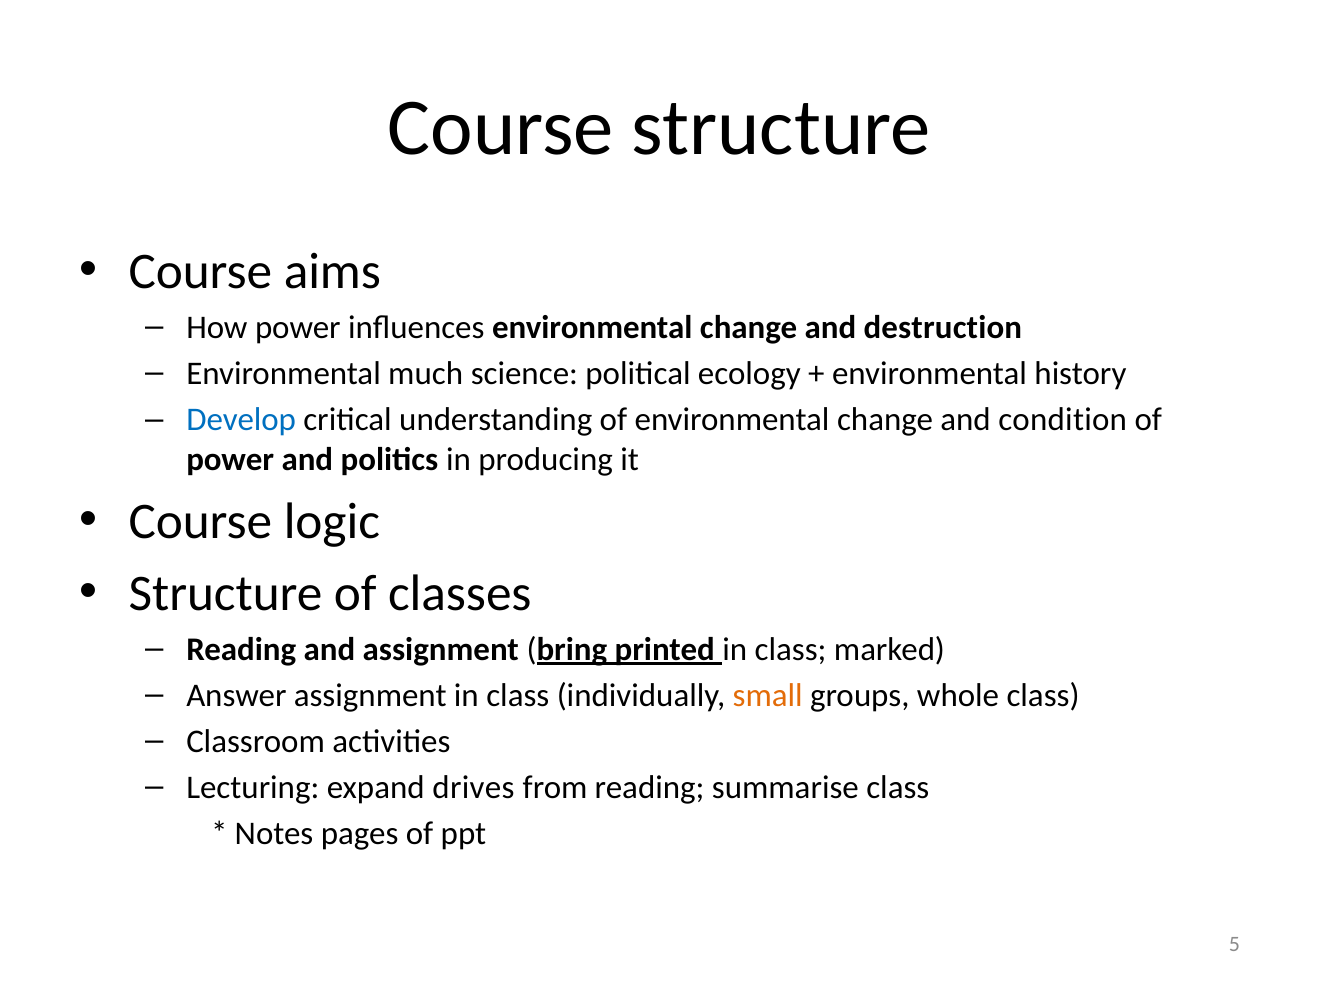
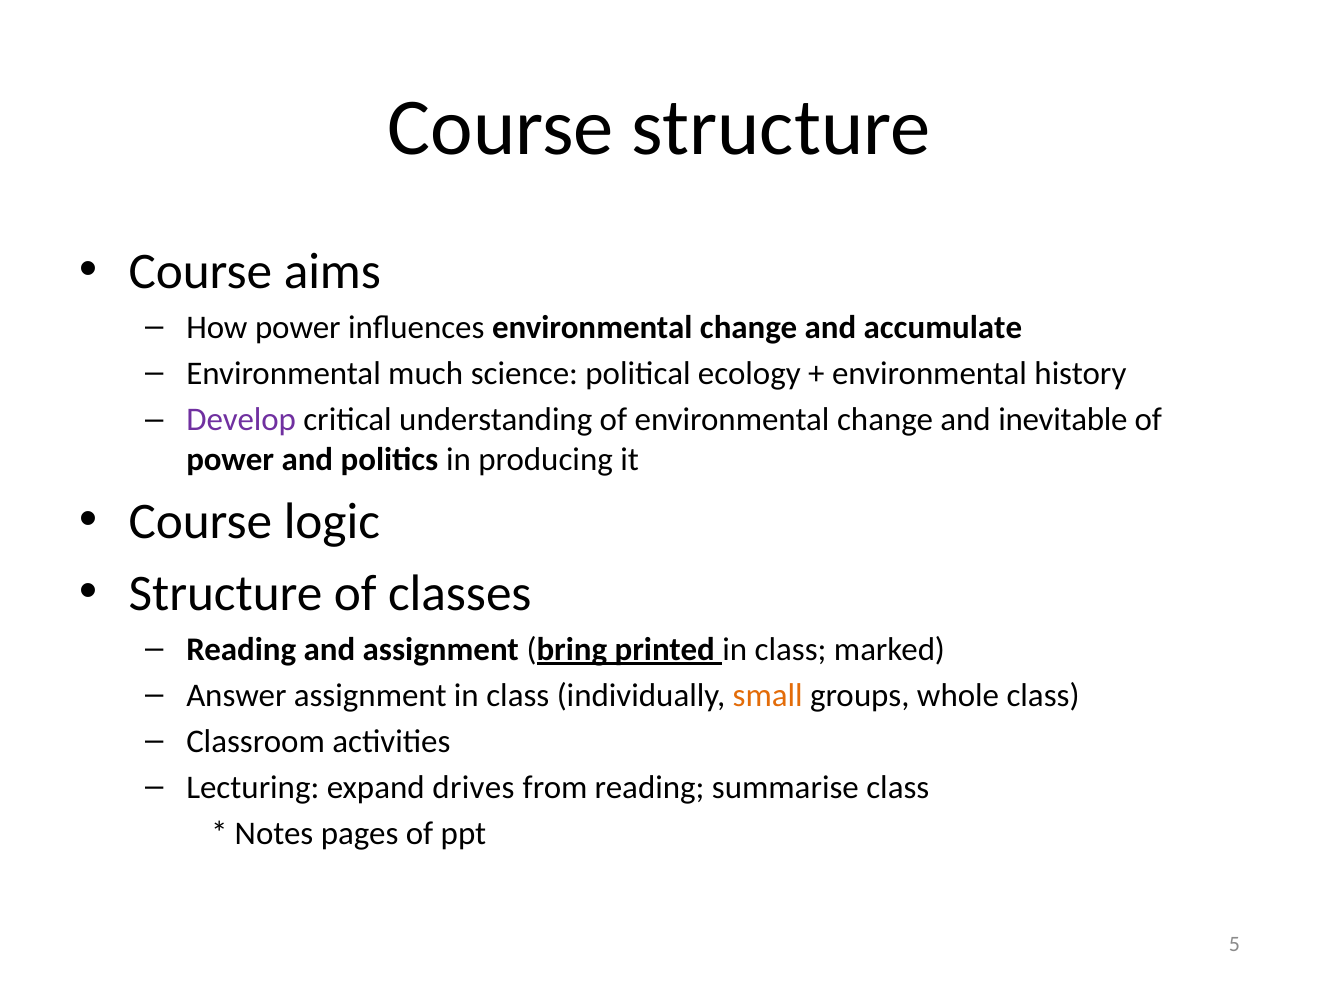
destruction: destruction -> accumulate
Develop colour: blue -> purple
condition: condition -> inevitable
